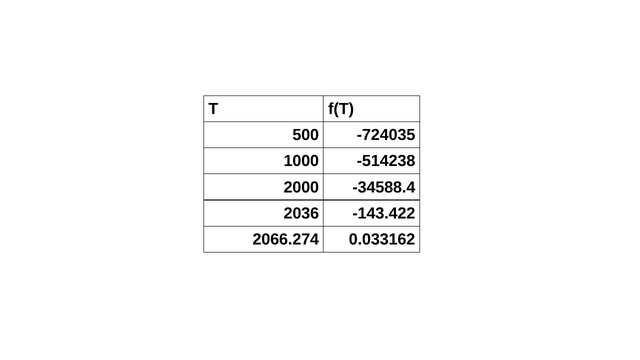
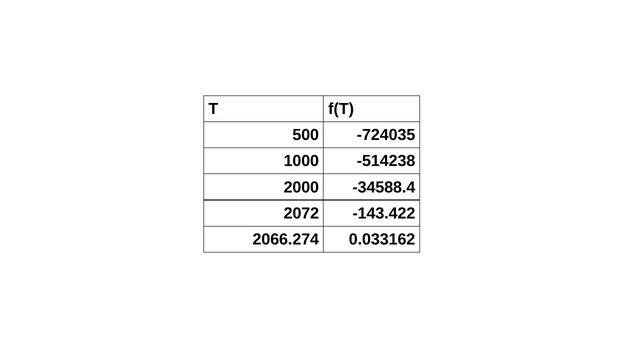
2036: 2036 -> 2072
